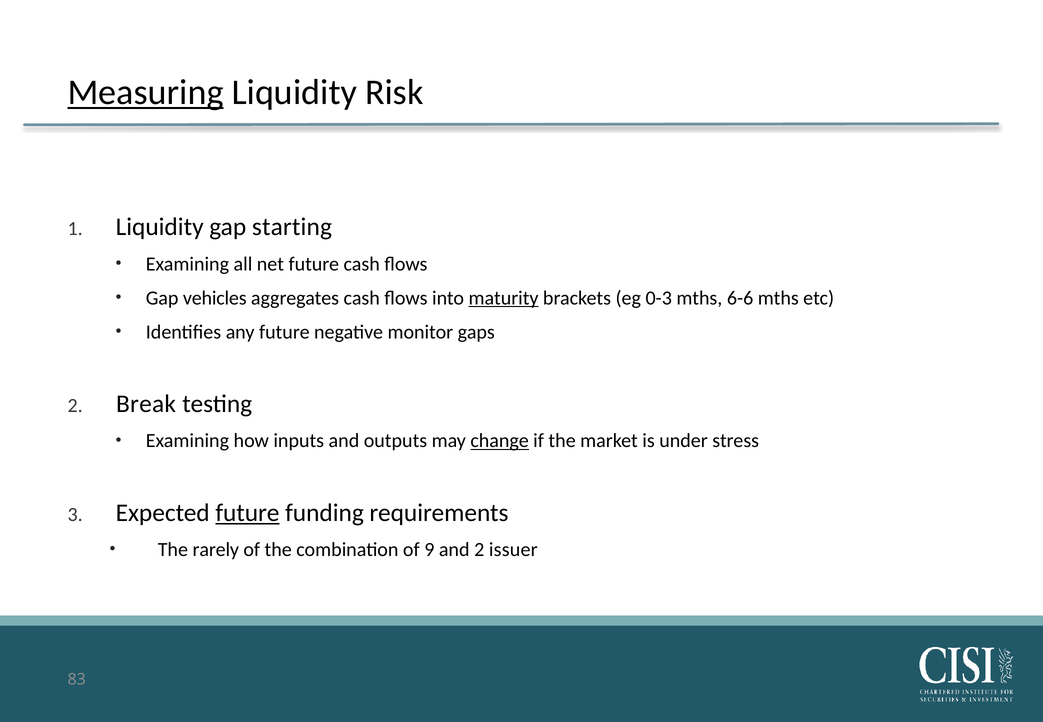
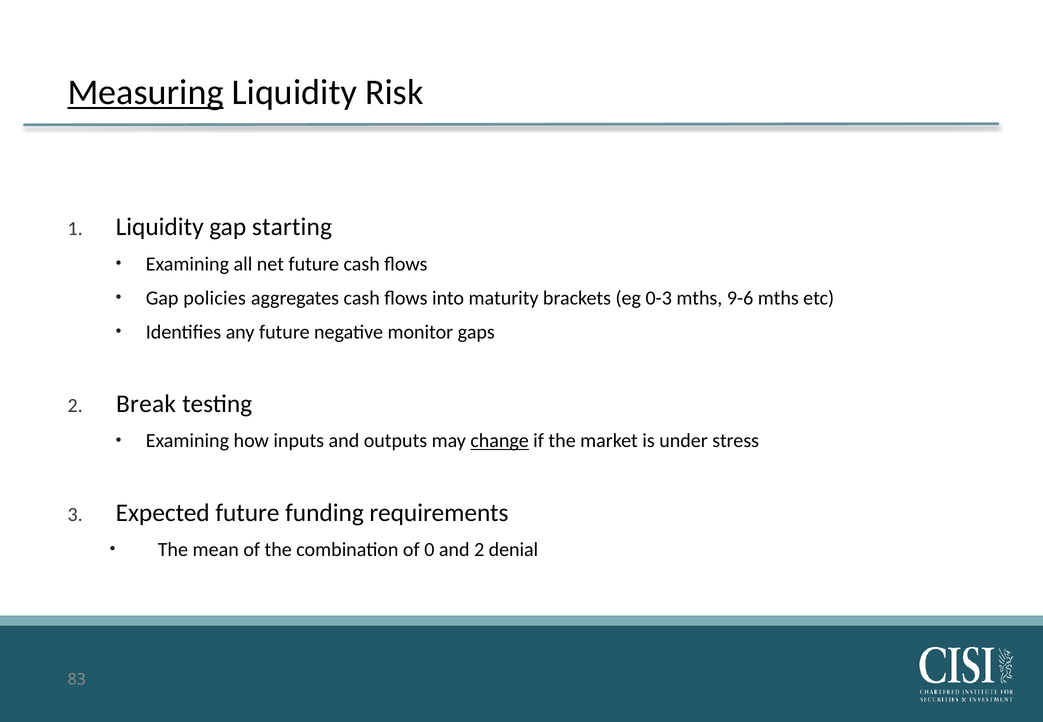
vehicles: vehicles -> policies
maturity underline: present -> none
6-6: 6-6 -> 9-6
future at (247, 513) underline: present -> none
rarely: rarely -> mean
9: 9 -> 0
issuer: issuer -> denial
